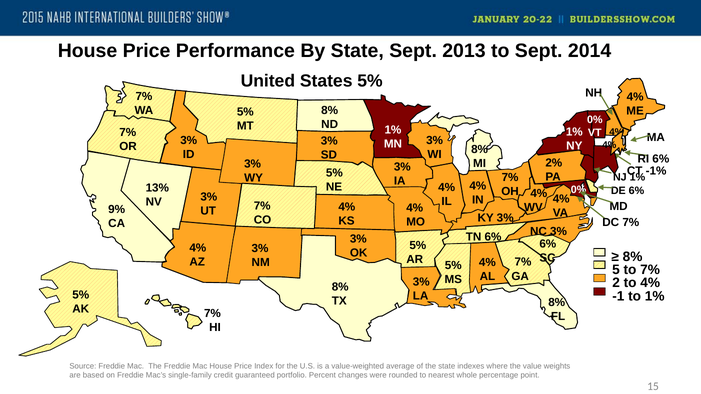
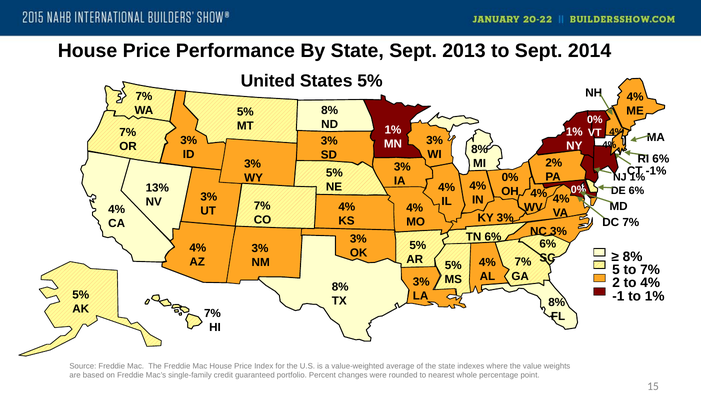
7% at (510, 178): 7% -> 0%
9% at (117, 210): 9% -> 4%
